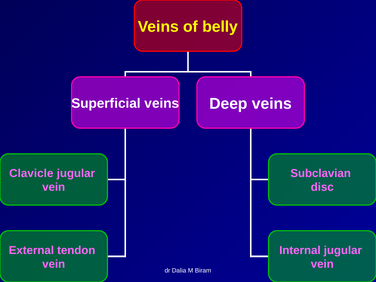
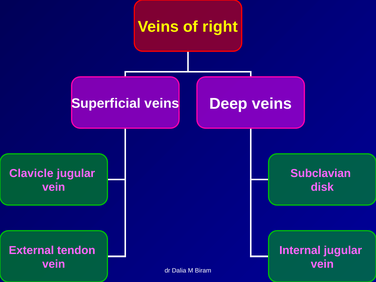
belly: belly -> right
disc: disc -> disk
